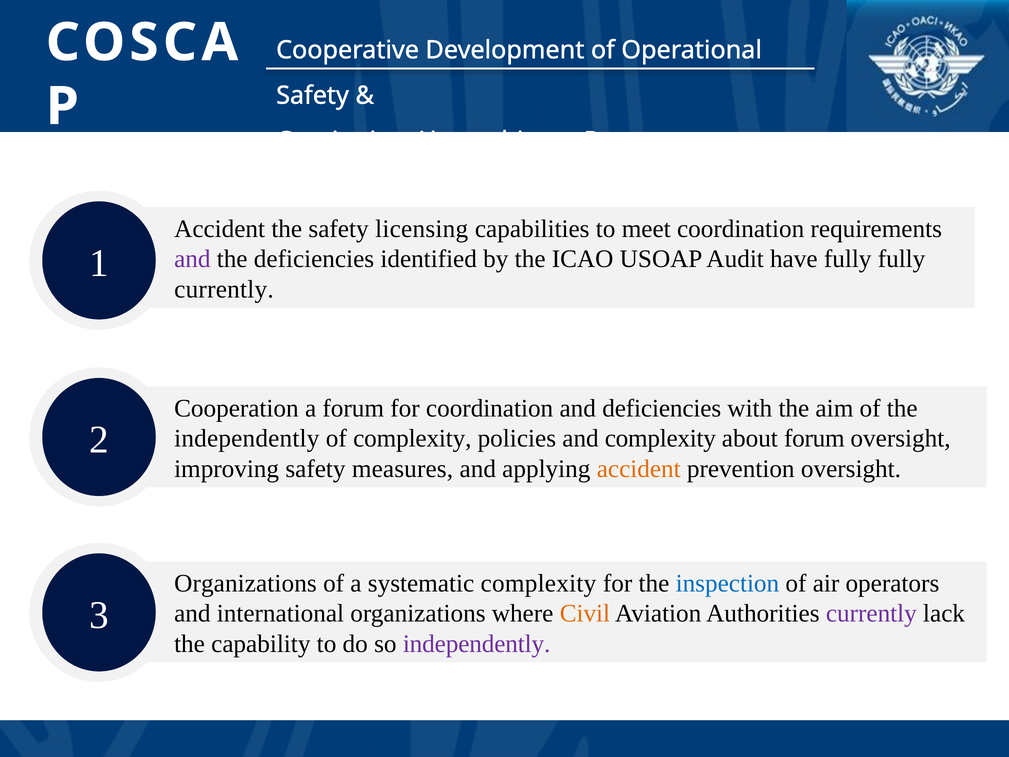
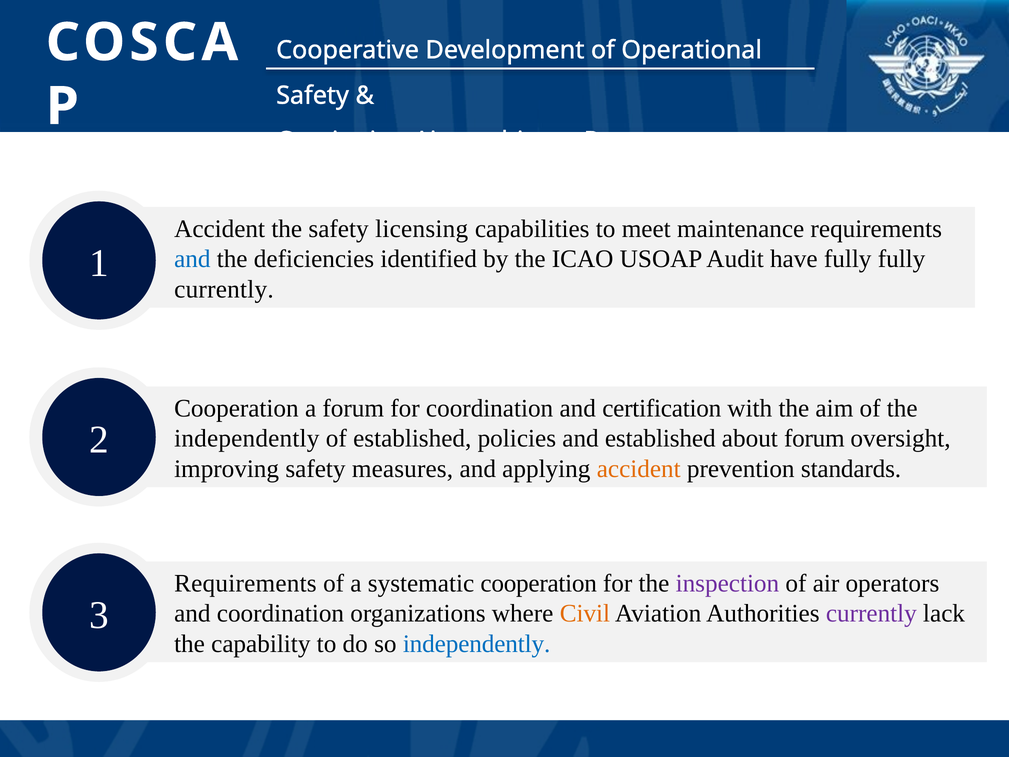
meet coordination: coordination -> maintenance
and at (192, 259) colour: purple -> blue
and deficiencies: deficiencies -> certification
of complexity: complexity -> established
and complexity: complexity -> established
prevention oversight: oversight -> standards
Organizations at (245, 583): Organizations -> Requirements
systematic complexity: complexity -> cooperation
inspection colour: blue -> purple
and international: international -> coordination
independently at (477, 644) colour: purple -> blue
